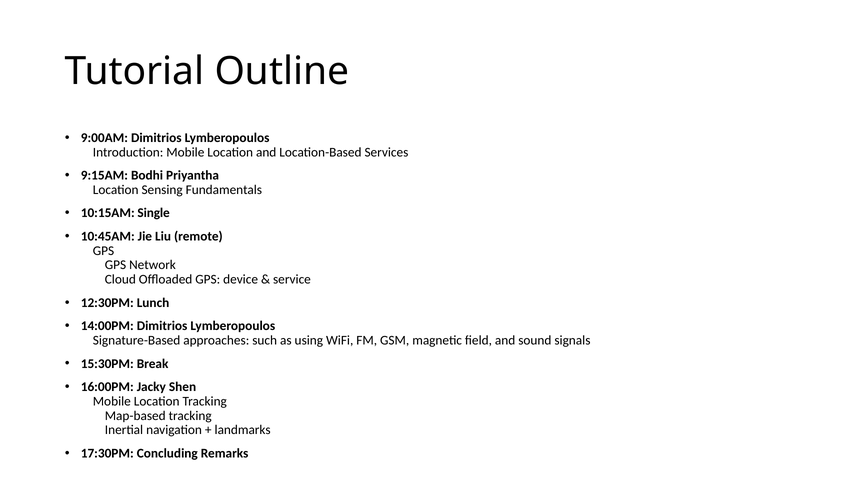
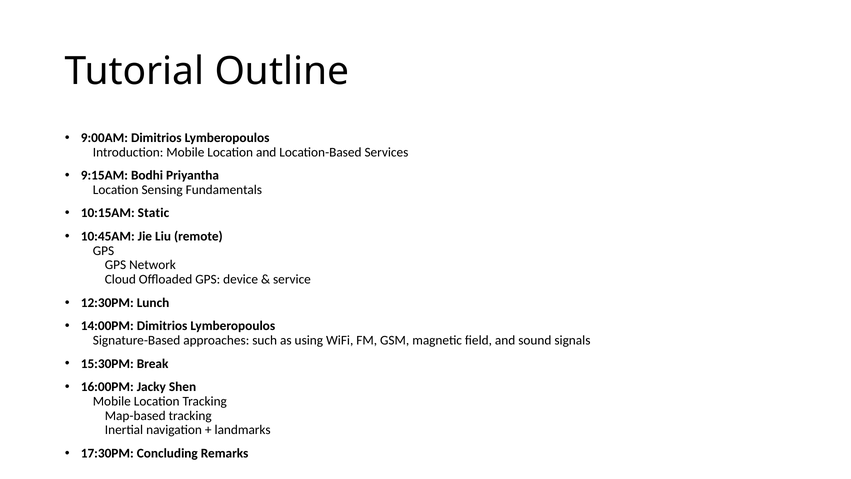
Single: Single -> Static
